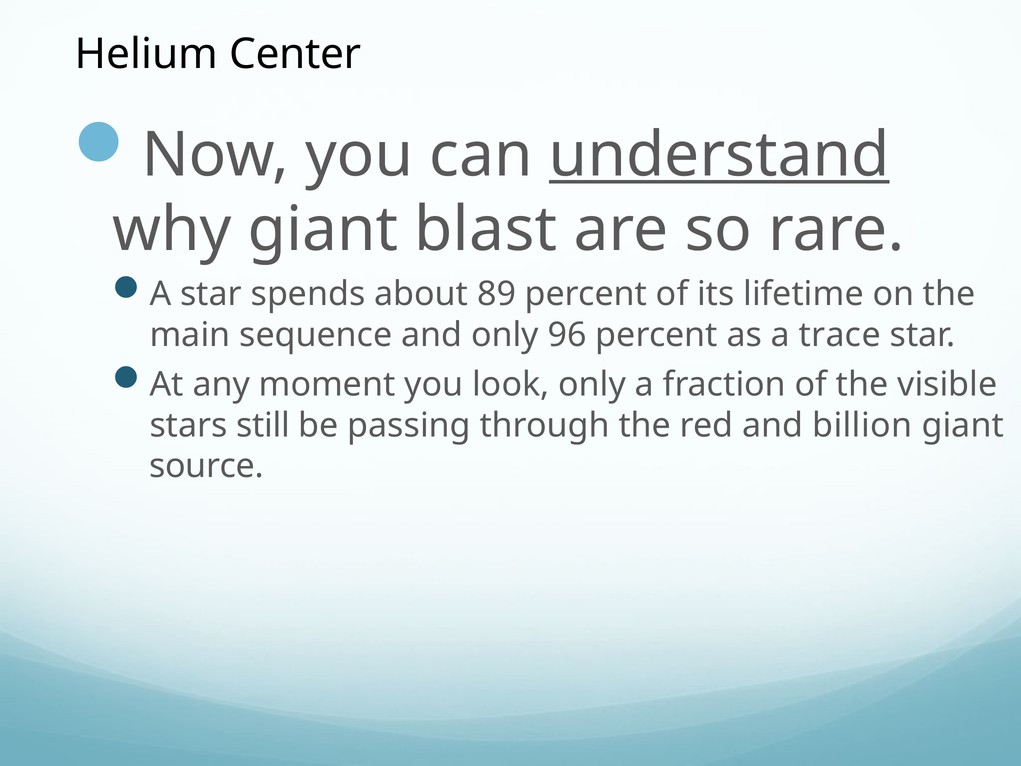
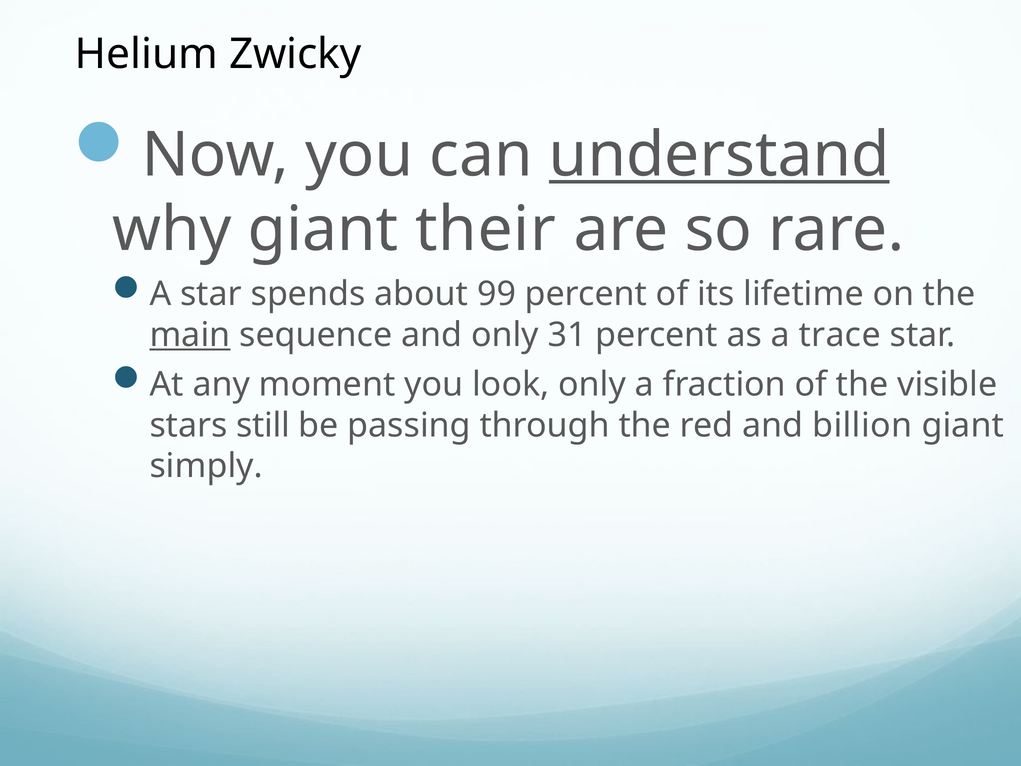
Center: Center -> Zwicky
blast: blast -> their
89: 89 -> 99
main underline: none -> present
96: 96 -> 31
source: source -> simply
